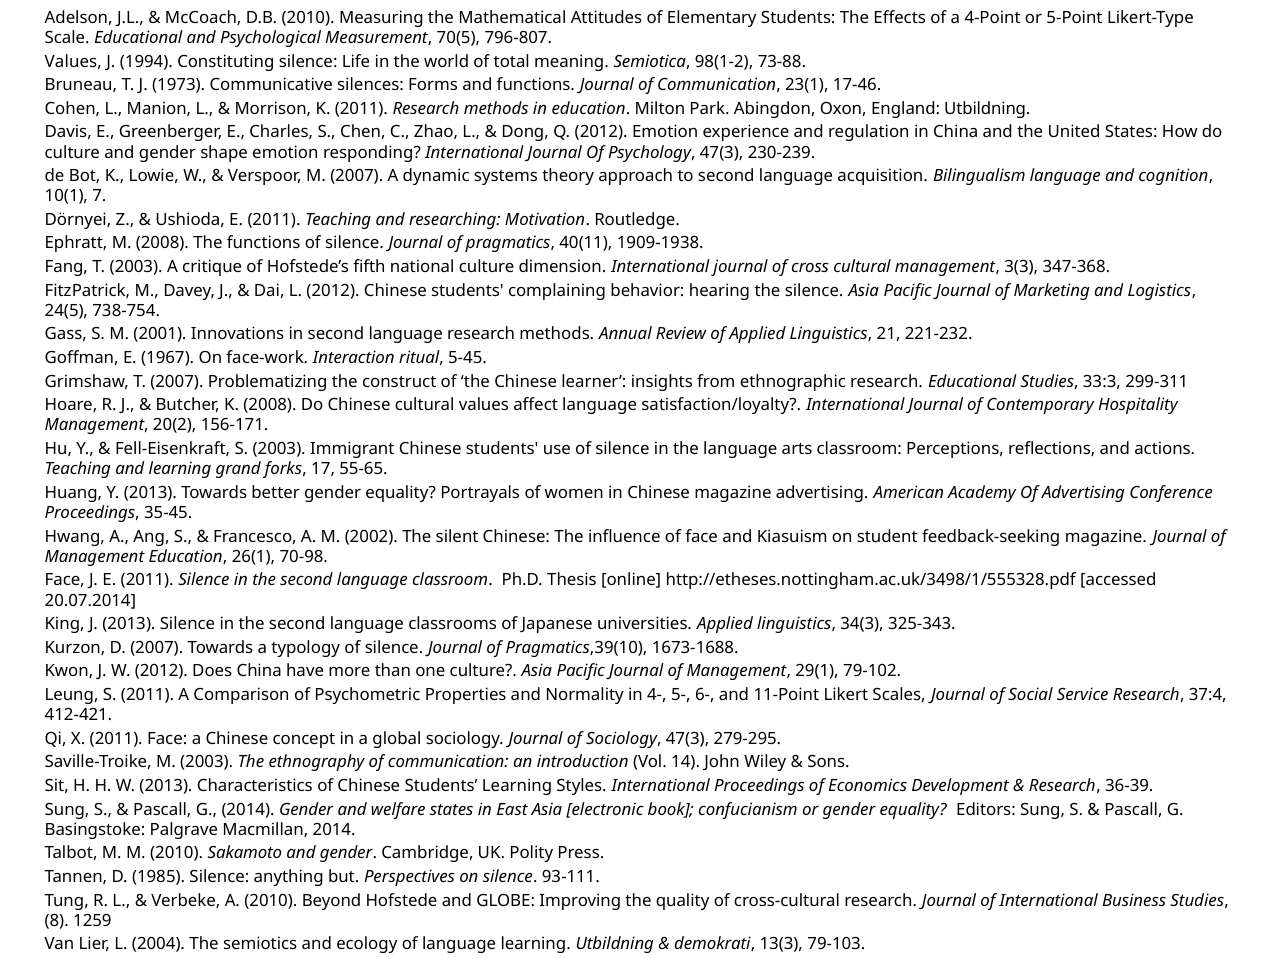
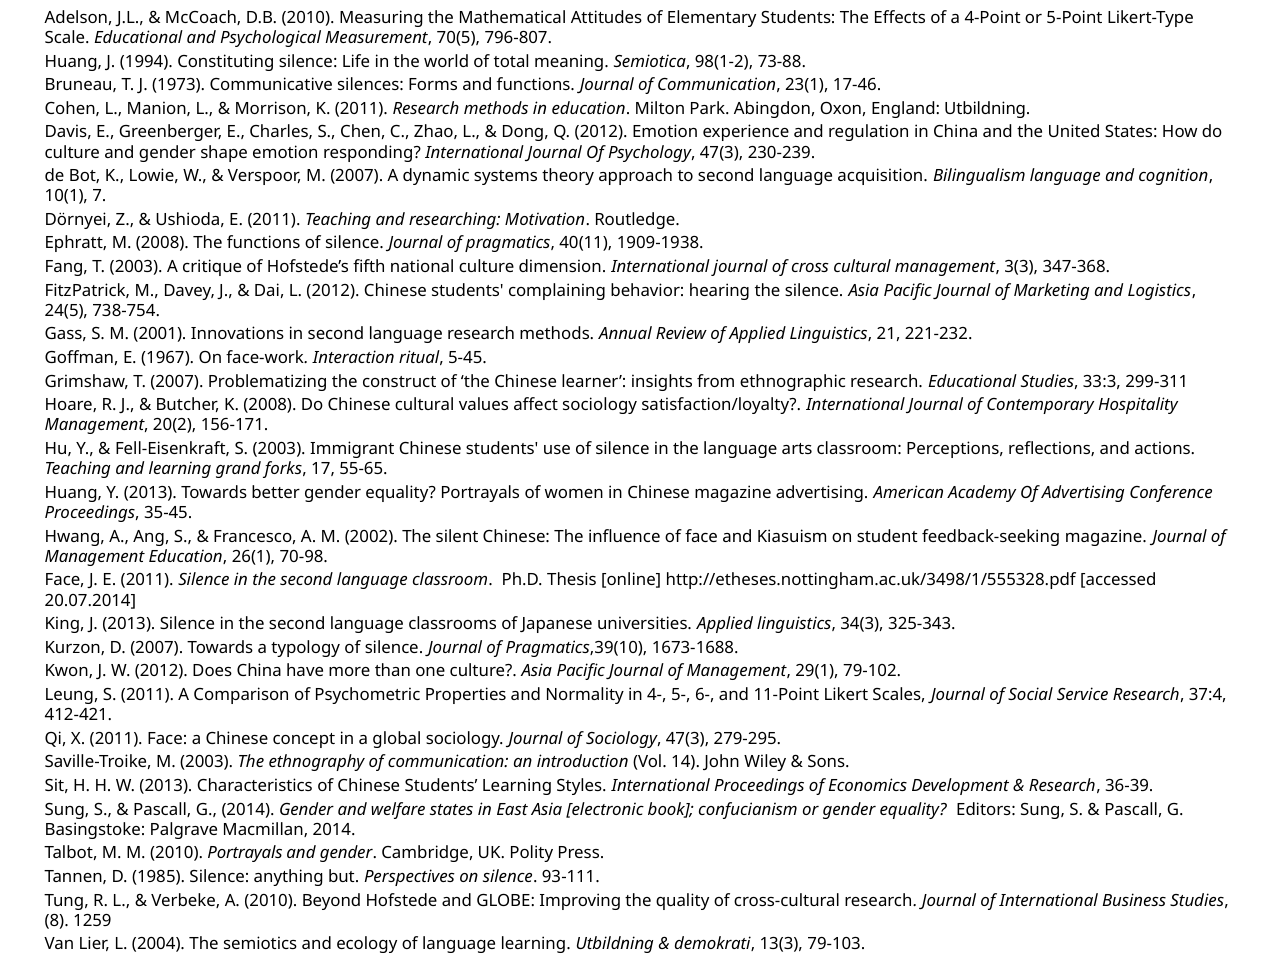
Values at (73, 62): Values -> Huang
affect language: language -> sociology
2010 Sakamoto: Sakamoto -> Portrayals
